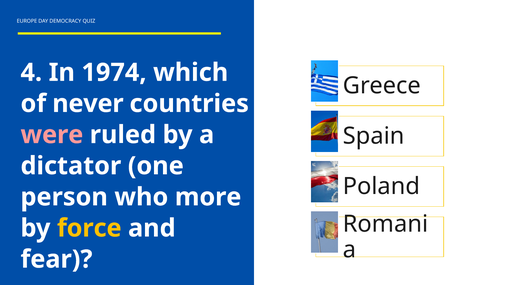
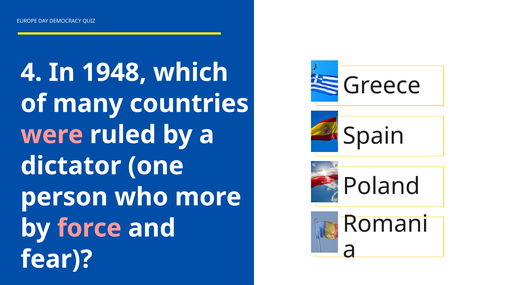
1974: 1974 -> 1948
never: never -> many
force colour: yellow -> pink
